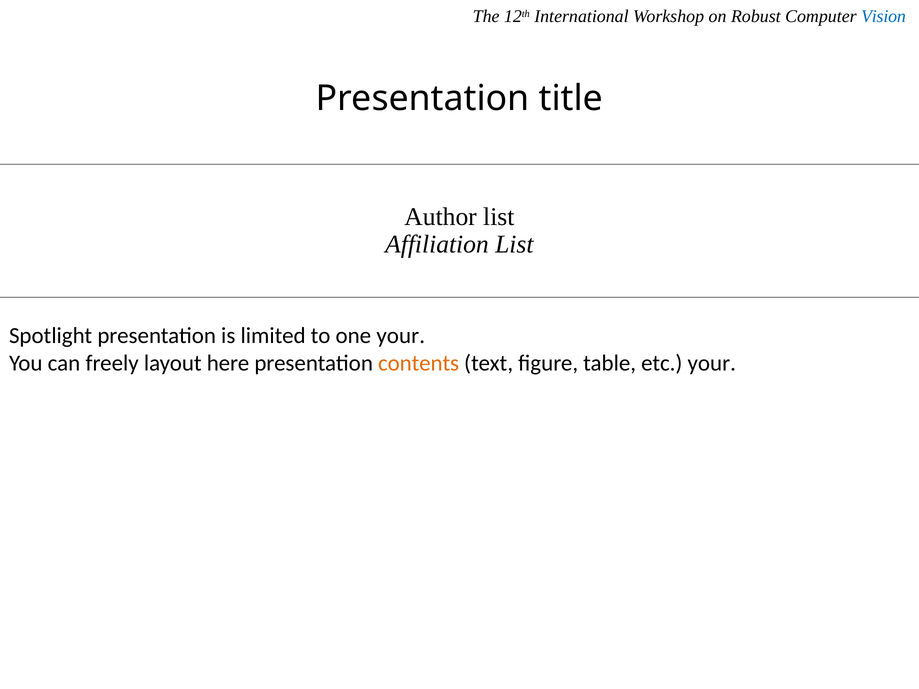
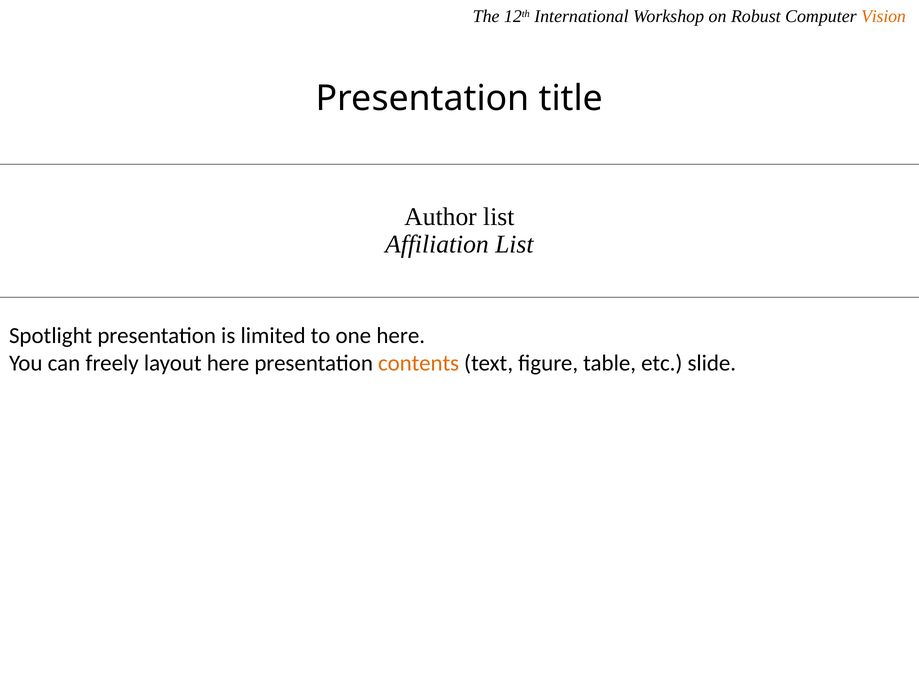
Vision colour: blue -> orange
one your: your -> here
etc your: your -> slide
